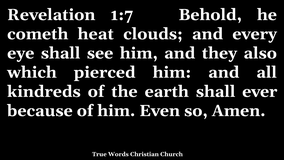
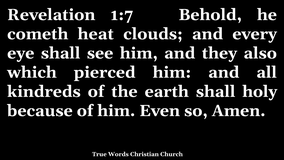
ever: ever -> holy
